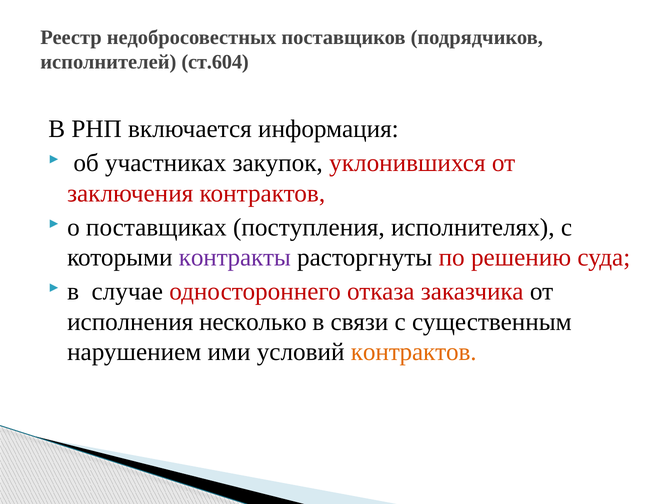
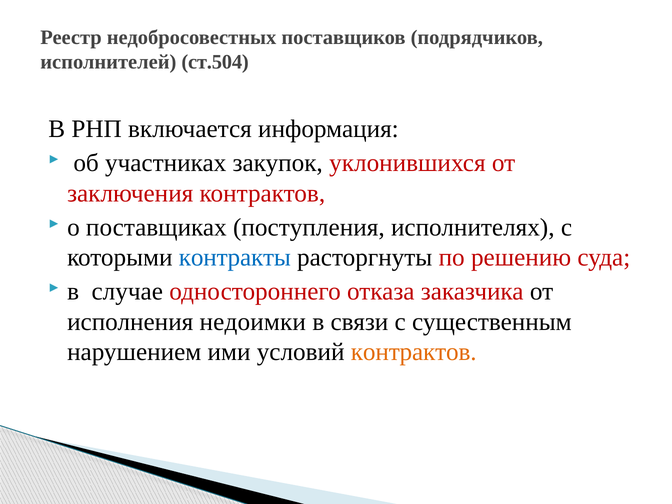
ст.604: ст.604 -> ст.504
контракты colour: purple -> blue
несколько: несколько -> недоимки
